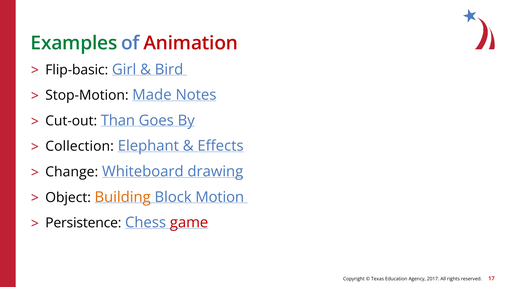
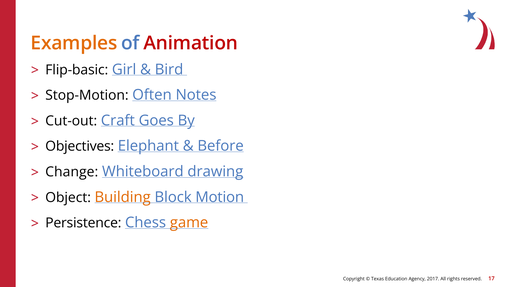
Examples colour: green -> orange
Made: Made -> Often
Than: Than -> Craft
Collection: Collection -> Objectives
Effects: Effects -> Before
game colour: red -> orange
